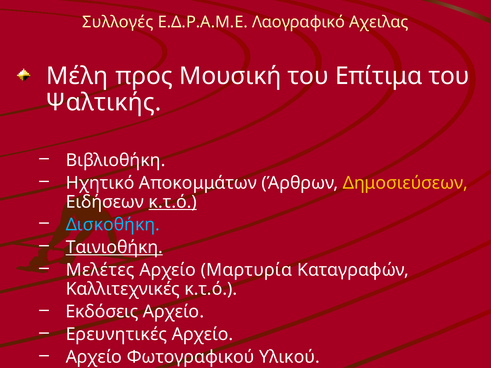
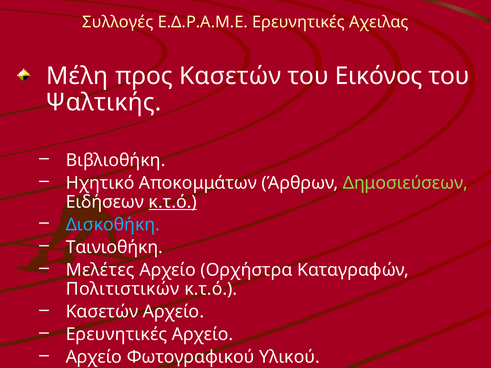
Ε.Δ.Ρ.Α.Μ.Ε Λαογραφικό: Λαογραφικό -> Ερευνητικές
προς Μουσική: Μουσική -> Κασετών
Επίτιμα: Επίτιμα -> Εικόνος
Δημοσιεύσεων colour: yellow -> light green
Ταινιοθήκη underline: present -> none
Μαρτυρία: Μαρτυρία -> Ορχήστρα
Καλλιτεχνικές: Καλλιτεχνικές -> Πολιτιστικών
Εκδόσεις at (102, 312): Εκδόσεις -> Κασετών
